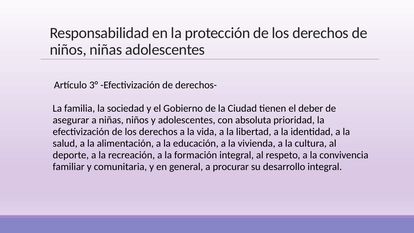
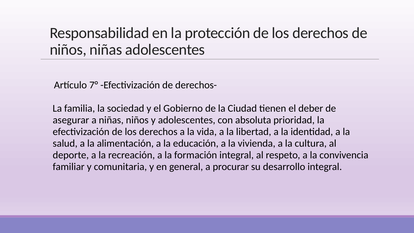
3°: 3° -> 7°
